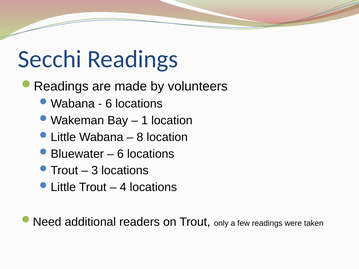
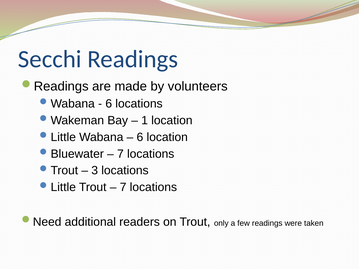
8 at (140, 137): 8 -> 6
6 at (120, 154): 6 -> 7
4 at (123, 187): 4 -> 7
